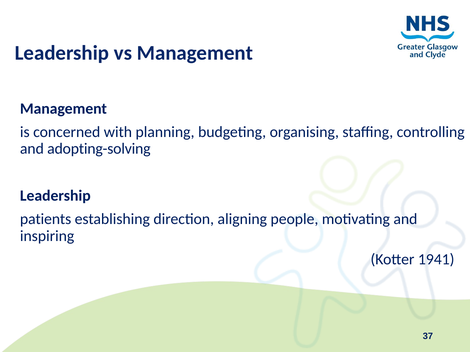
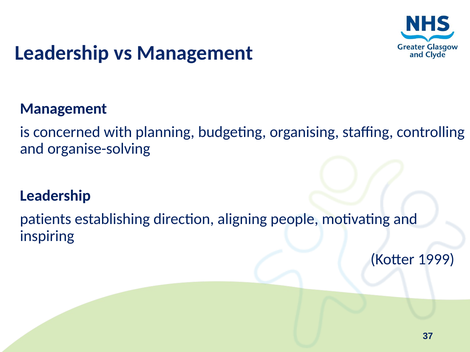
adopting-solving: adopting-solving -> organise-solving
1941: 1941 -> 1999
